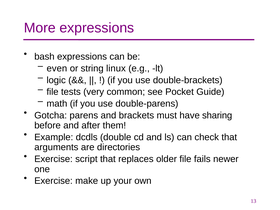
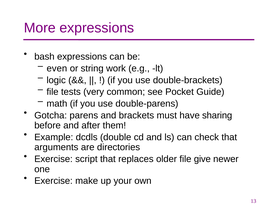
linux: linux -> work
fails: fails -> give
